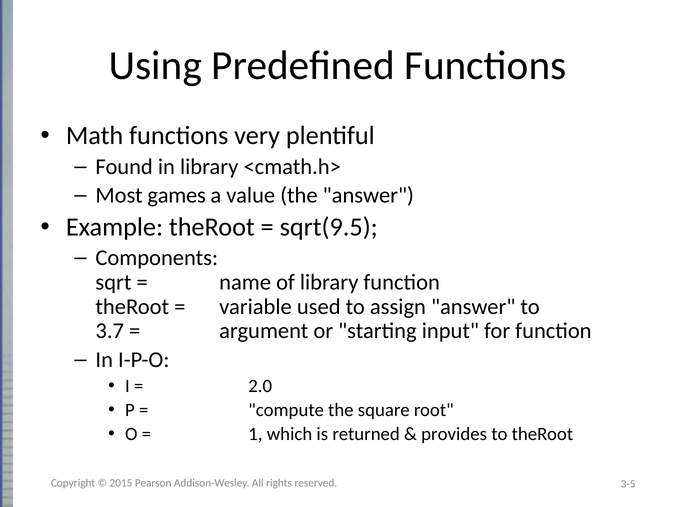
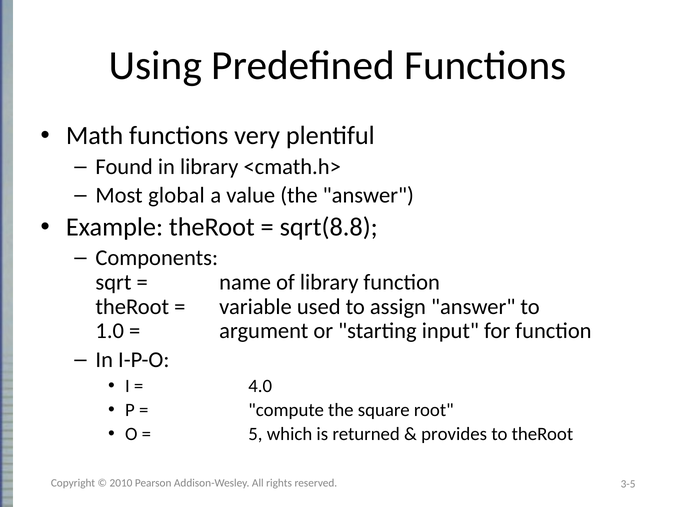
games: games -> global
sqrt(9.5: sqrt(9.5 -> sqrt(8.8
3.7: 3.7 -> 1.0
2.0: 2.0 -> 4.0
1: 1 -> 5
2015: 2015 -> 2010
